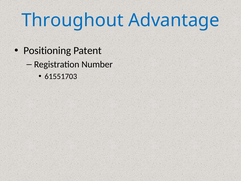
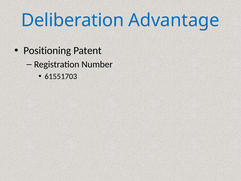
Throughout: Throughout -> Deliberation
